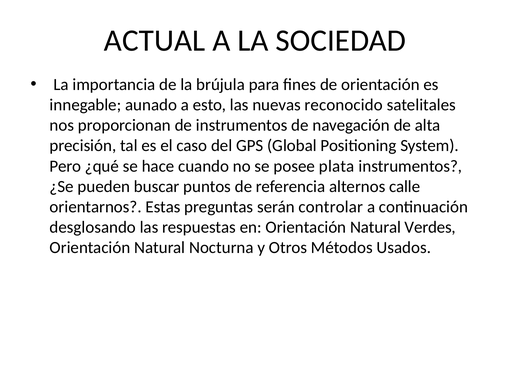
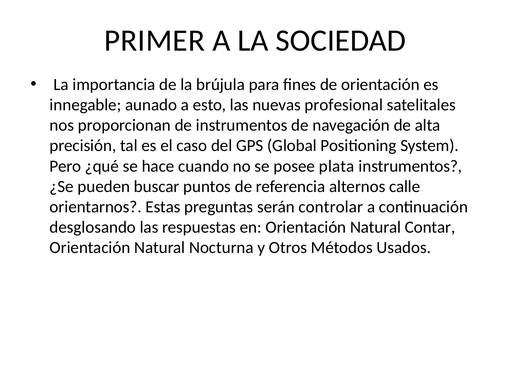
ACTUAL: ACTUAL -> PRIMER
reconocido: reconocido -> profesional
Verdes: Verdes -> Contar
